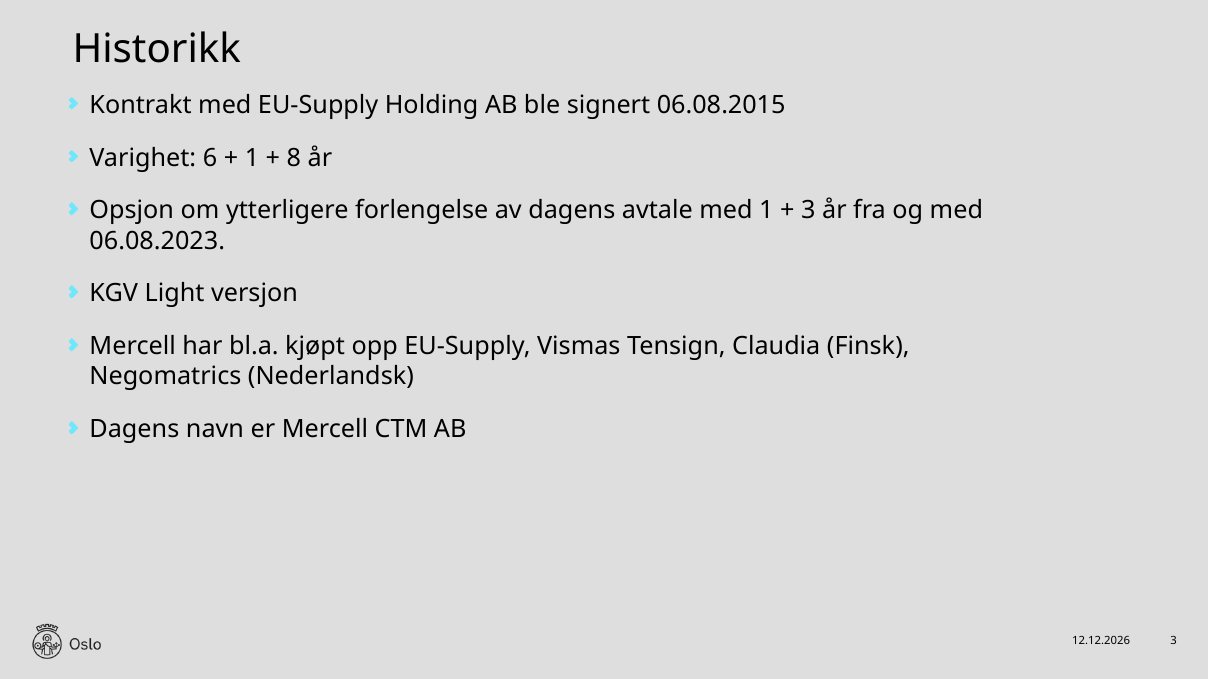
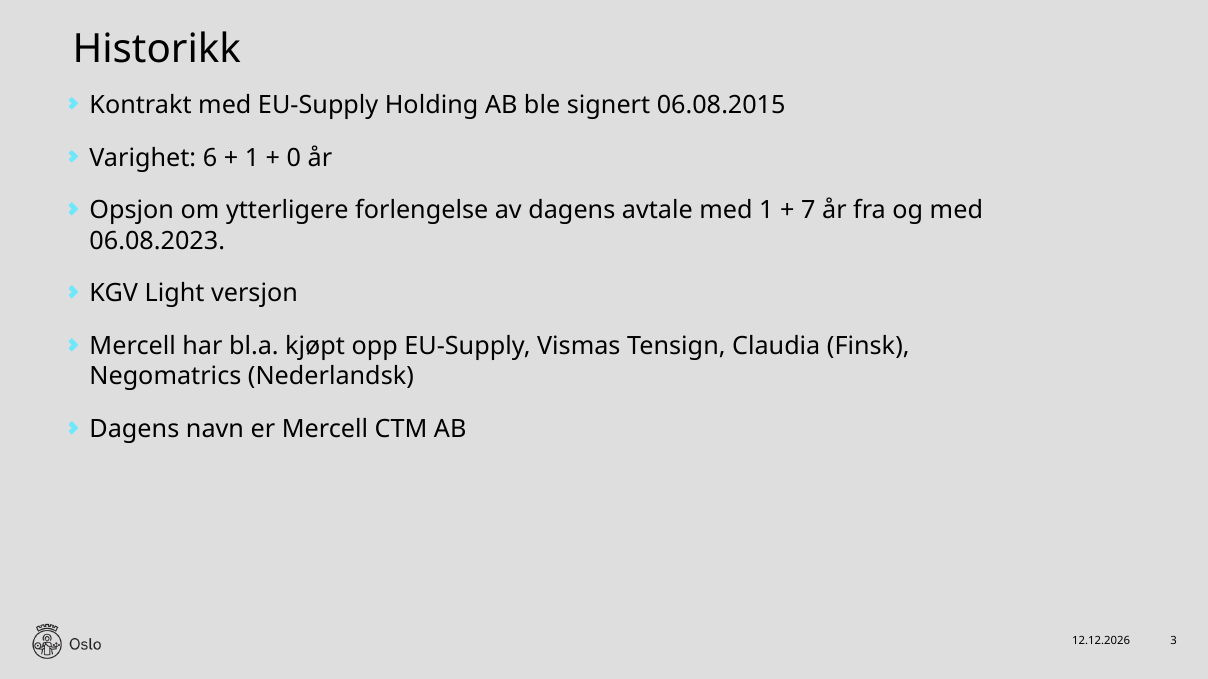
8: 8 -> 0
3 at (808, 211): 3 -> 7
